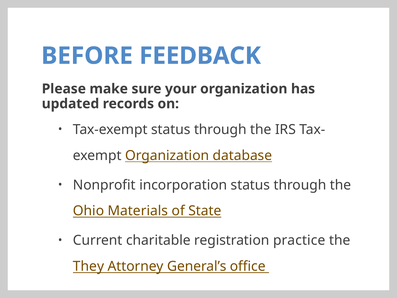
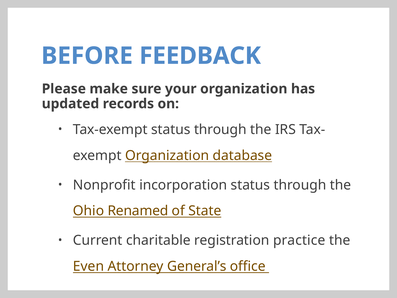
Materials: Materials -> Renamed
They: They -> Even
